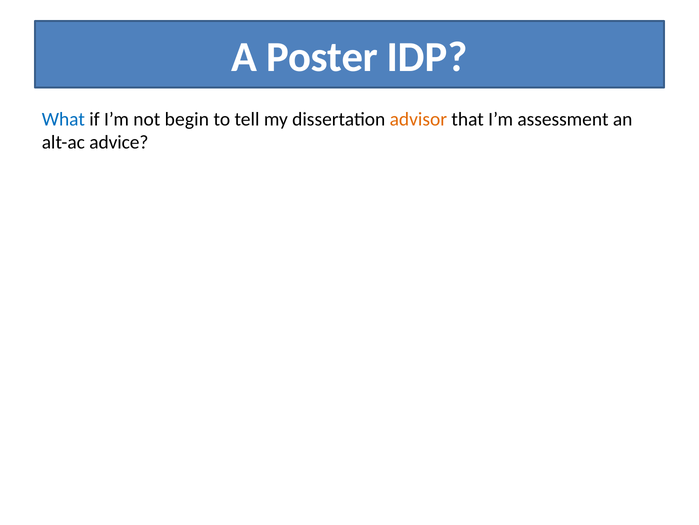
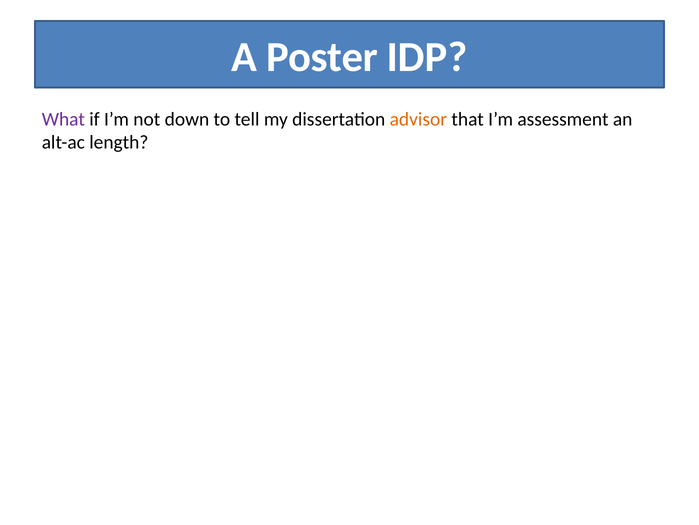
What colour: blue -> purple
begin: begin -> down
advice: advice -> length
